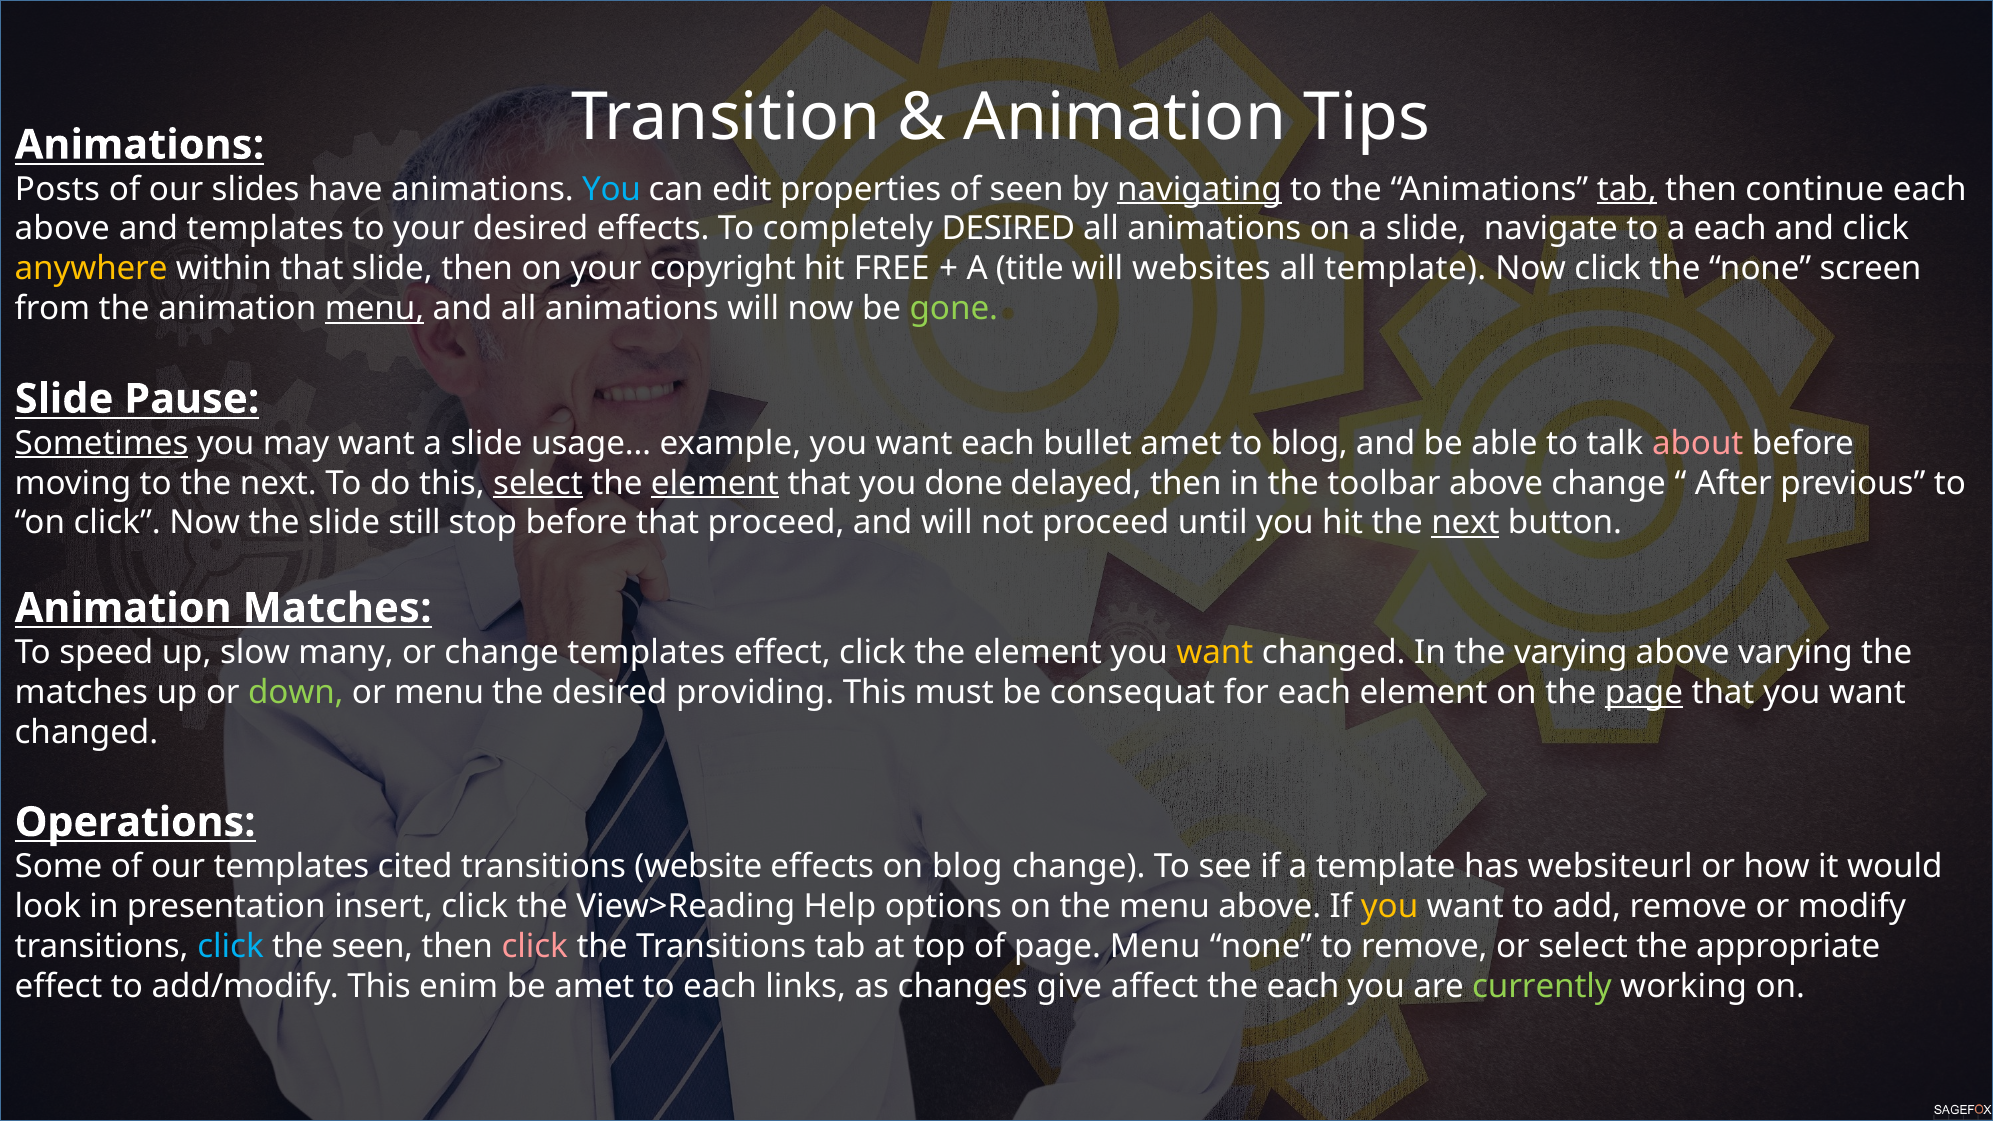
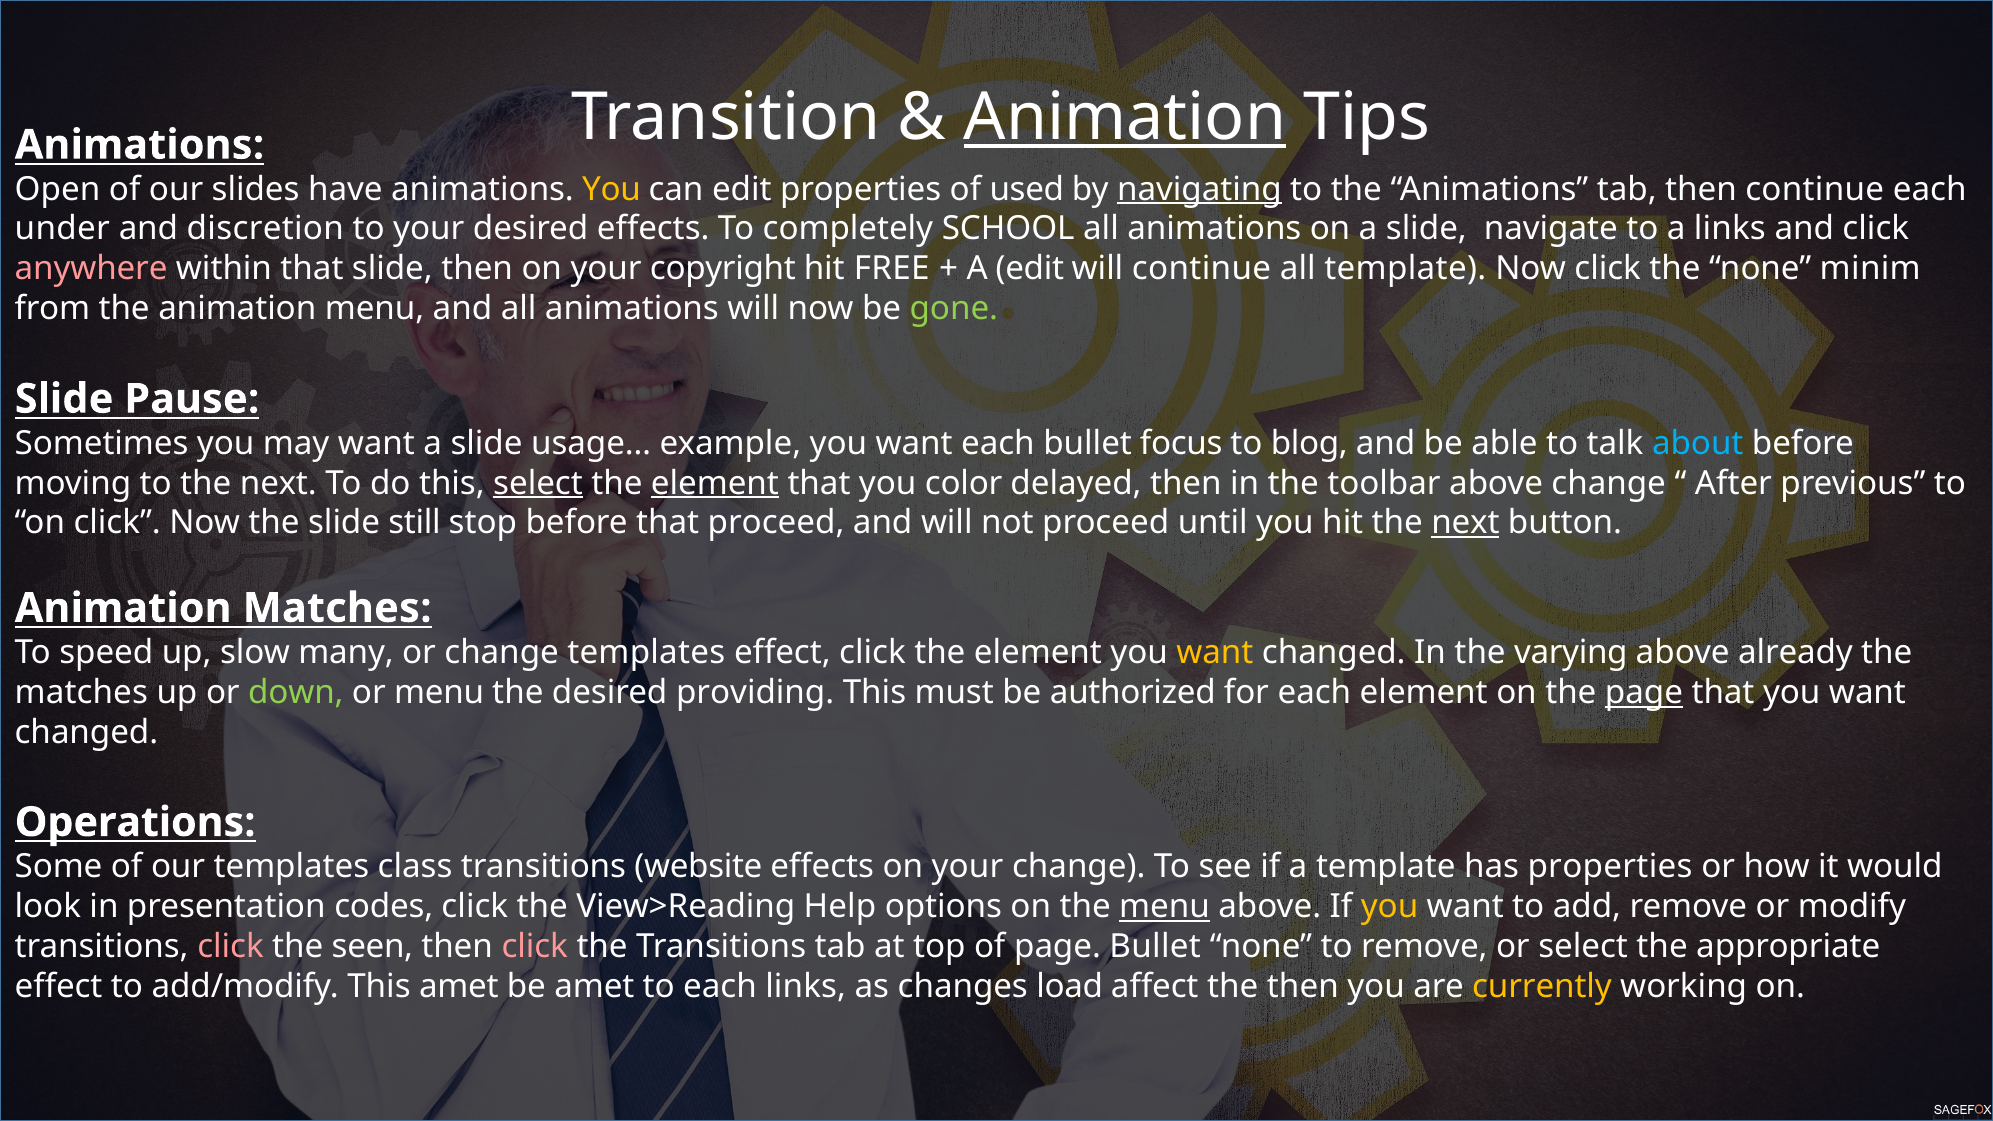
Animation at (1125, 117) underline: none -> present
Posts: Posts -> Open
You at (611, 189) colour: light blue -> yellow
of seen: seen -> used
tab at (1627, 189) underline: present -> none
above at (62, 229): above -> under
and templates: templates -> discretion
completely DESIRED: DESIRED -> SCHOOL
a each: each -> links
anywhere colour: yellow -> pink
A title: title -> edit
will websites: websites -> continue
screen: screen -> minim
menu at (375, 309) underline: present -> none
Sometimes underline: present -> none
bullet amet: amet -> focus
about colour: pink -> light blue
done: done -> color
above varying: varying -> already
consequat: consequat -> authorized
cited: cited -> class
effects on blog: blog -> your
has websiteurl: websiteurl -> properties
insert: insert -> codes
menu at (1165, 906) underline: none -> present
click at (231, 946) colour: light blue -> pink
page Menu: Menu -> Bullet
This enim: enim -> amet
give: give -> load
the each: each -> then
currently colour: light green -> yellow
